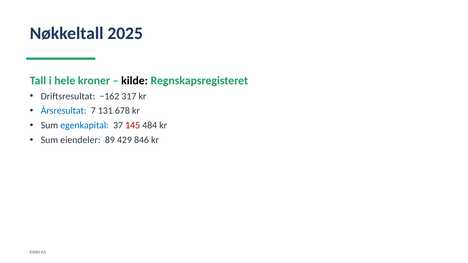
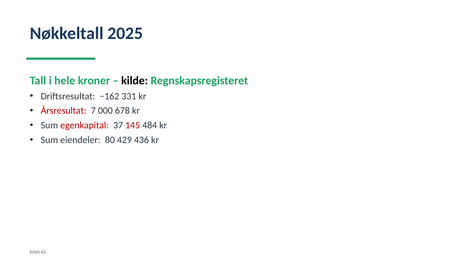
317: 317 -> 331
Årsresultat colour: blue -> red
131: 131 -> 000
egenkapital colour: blue -> red
89: 89 -> 80
846: 846 -> 436
